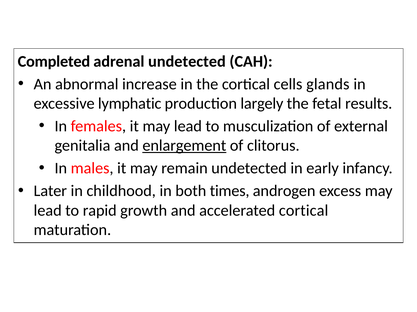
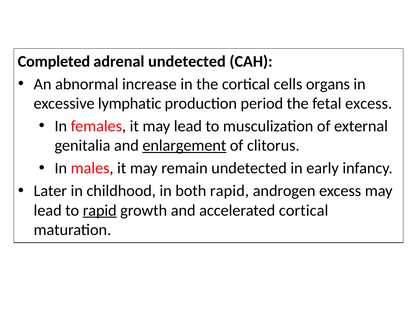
glands: glands -> organs
largely: largely -> period
fetal results: results -> excess
both times: times -> rapid
rapid at (100, 211) underline: none -> present
